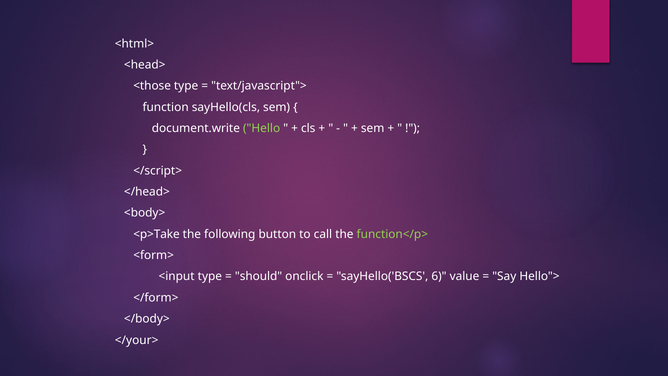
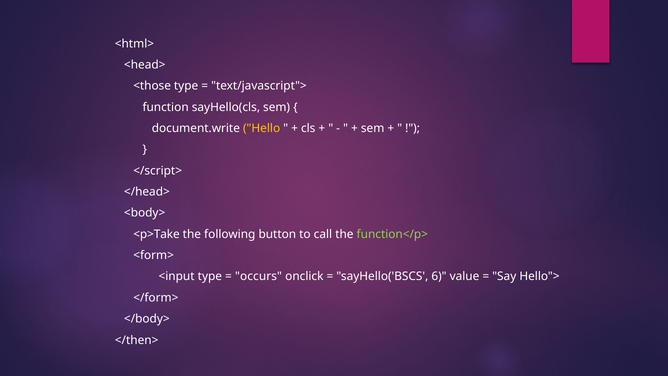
Hello colour: light green -> yellow
should: should -> occurs
</your>: </your> -> </then>
